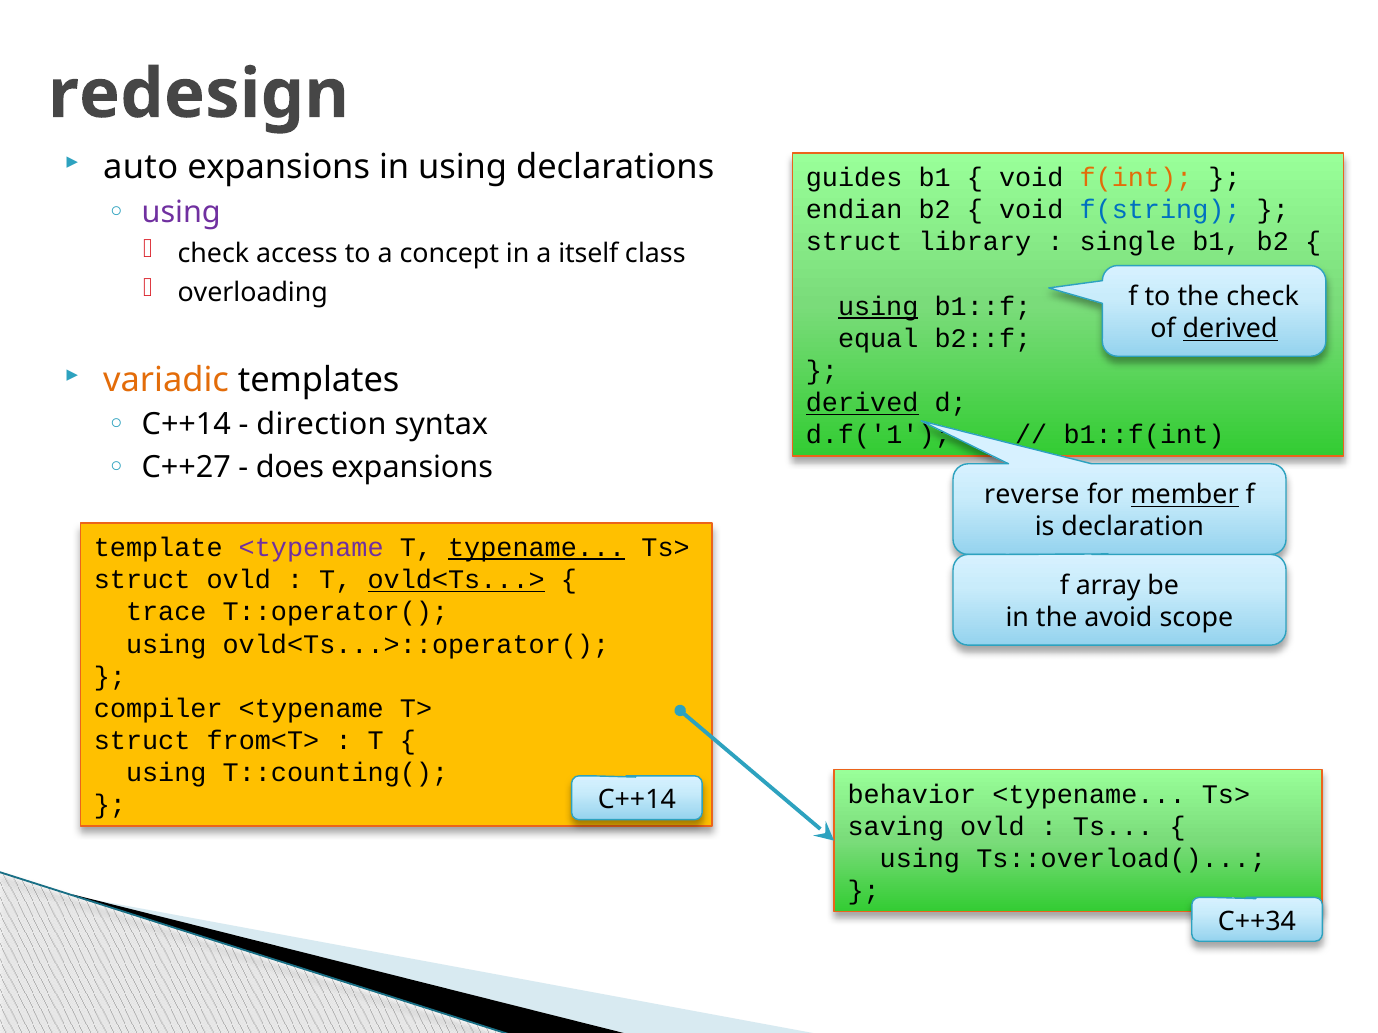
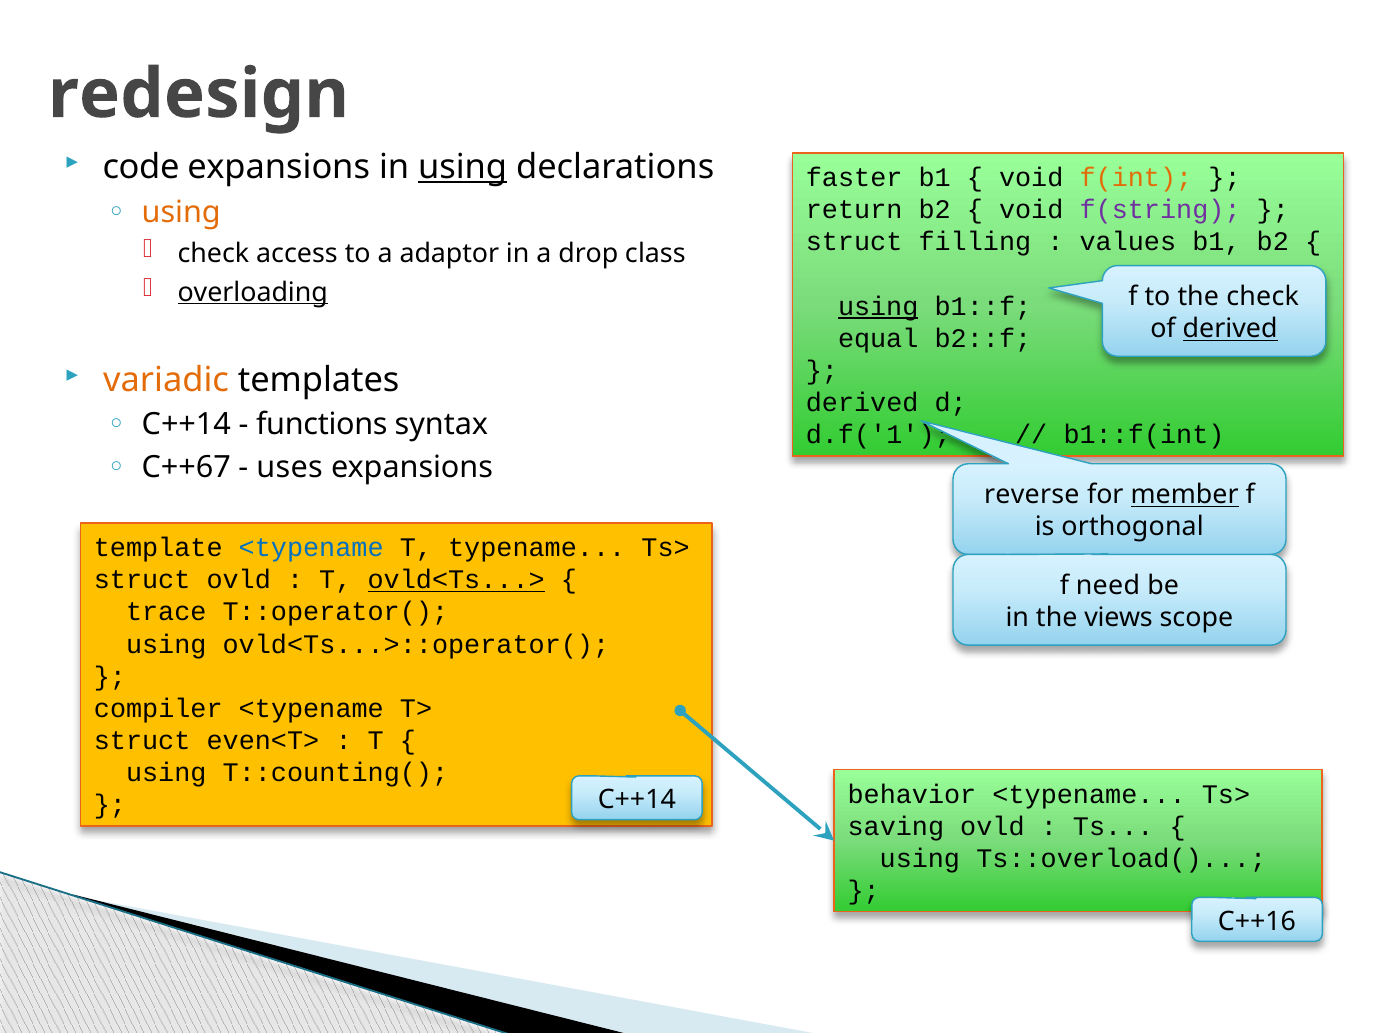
auto: auto -> code
using at (463, 168) underline: none -> present
guides: guides -> faster
using at (181, 213) colour: purple -> orange
endian: endian -> return
f(string colour: blue -> purple
library: library -> filling
single: single -> values
concept: concept -> adaptor
itself: itself -> drop
overloading underline: none -> present
derived at (862, 403) underline: present -> none
direction: direction -> functions
C++27: C++27 -> C++67
does: does -> uses
declaration: declaration -> orthogonal
<typename at (311, 548) colour: purple -> blue
typename underline: present -> none
array: array -> need
avoid: avoid -> views
from<T>: from<T> -> even<T>
C++34: C++34 -> C++16
